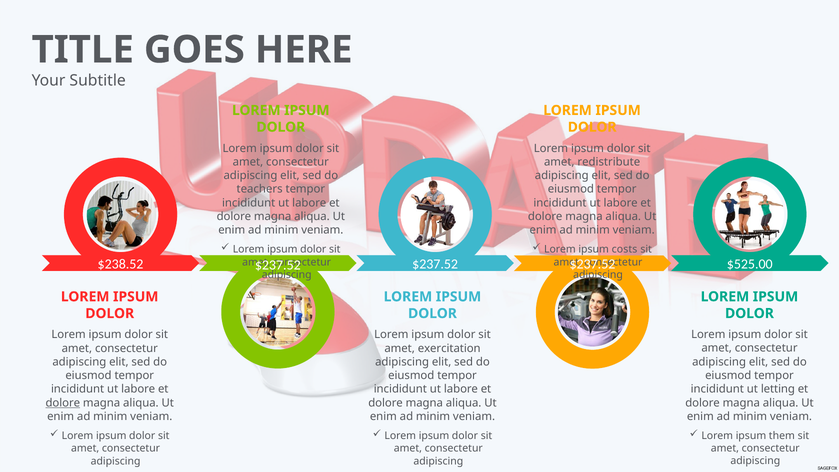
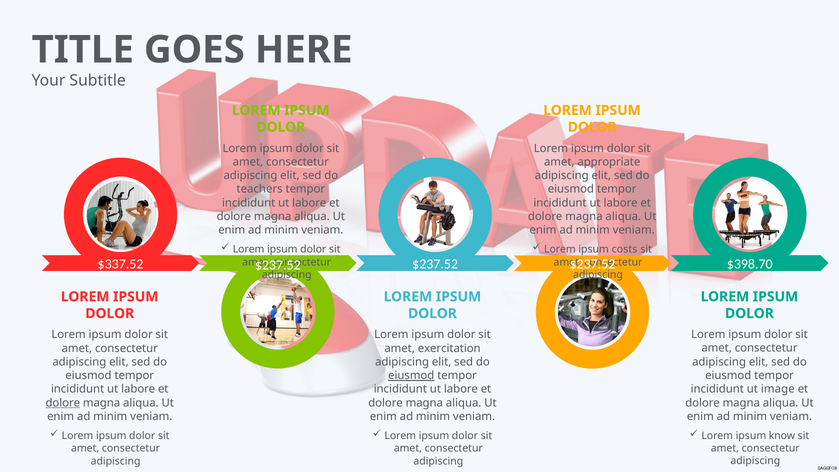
redistribute: redistribute -> appropriate
$238.52: $238.52 -> $337.52
$525.00: $525.00 -> $398.70
eiusmod at (411, 376) underline: none -> present
letting: letting -> image
them: them -> know
